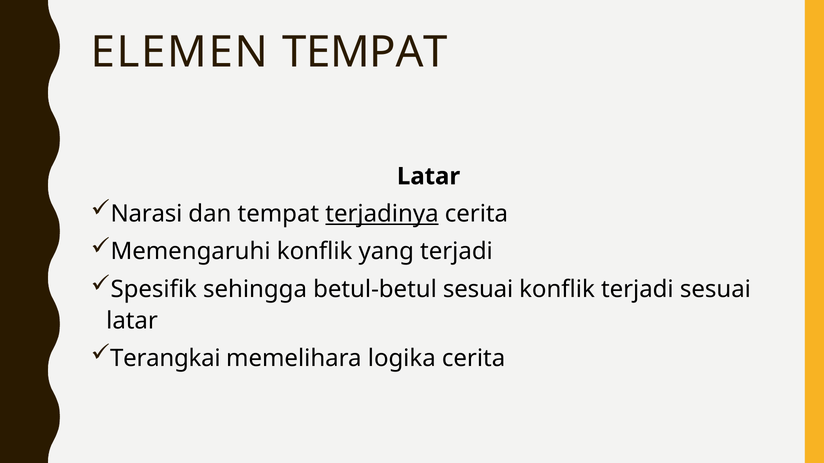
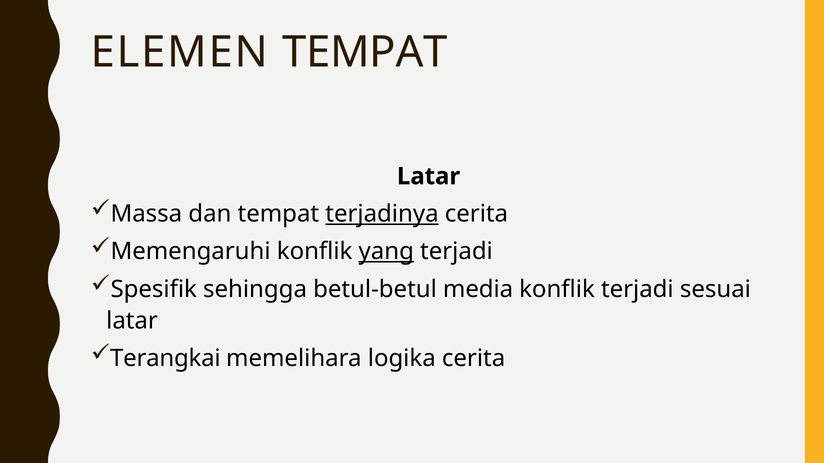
Narasi: Narasi -> Massa
yang underline: none -> present
betul-betul sesuai: sesuai -> media
